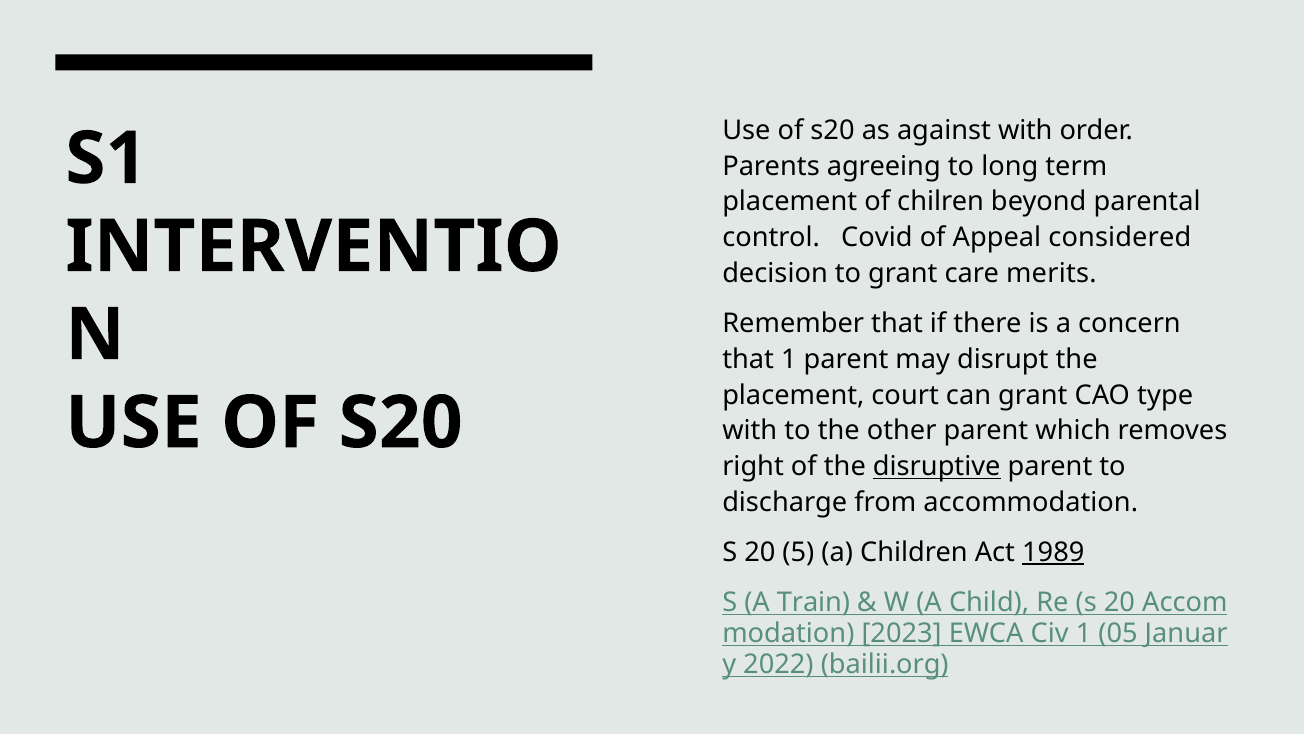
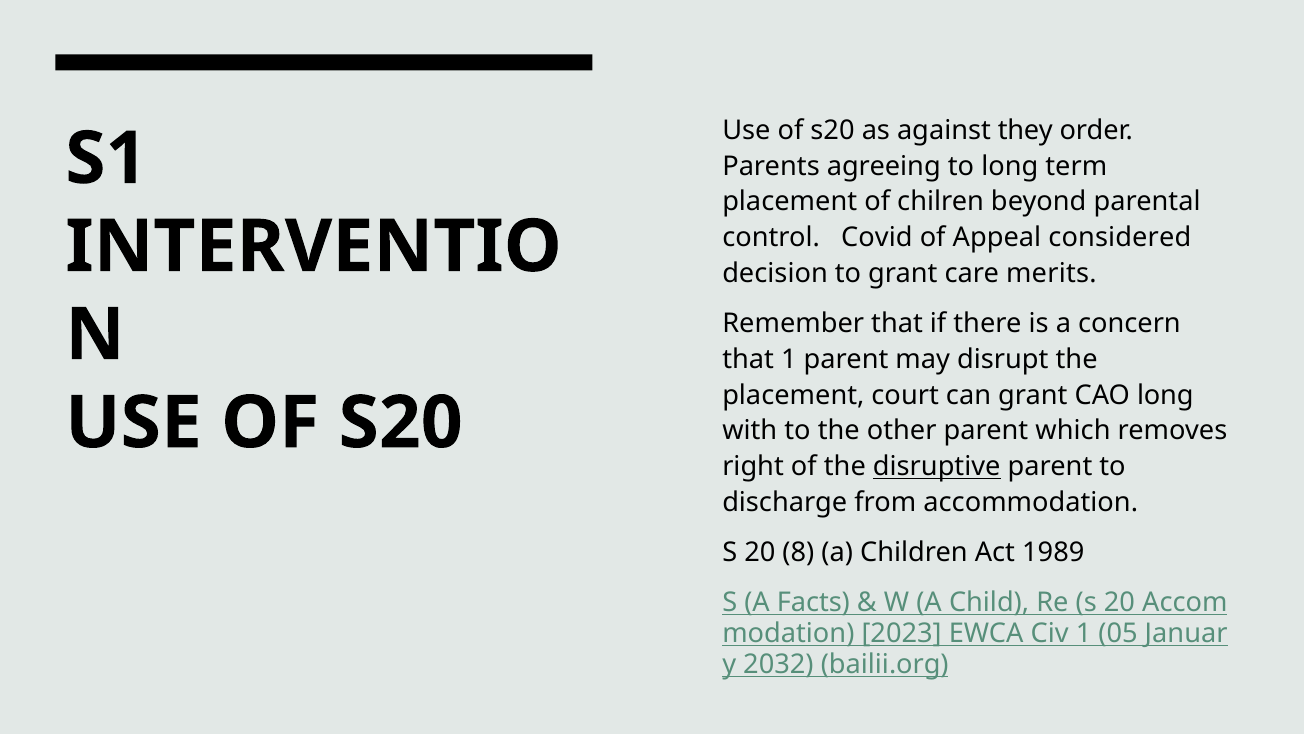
against with: with -> they
CAO type: type -> long
5: 5 -> 8
1989 underline: present -> none
Train: Train -> Facts
2022: 2022 -> 2032
